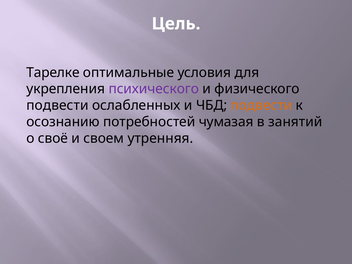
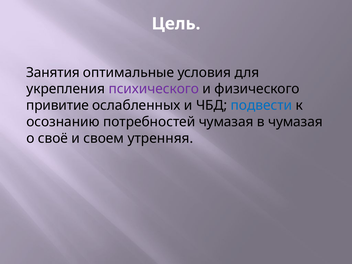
Тарелке: Тарелке -> Занятия
подвести at (57, 105): подвести -> привитие
подвести at (261, 105) colour: orange -> blue
в занятий: занятий -> чумазая
